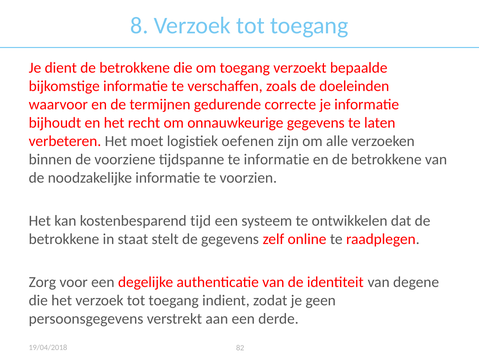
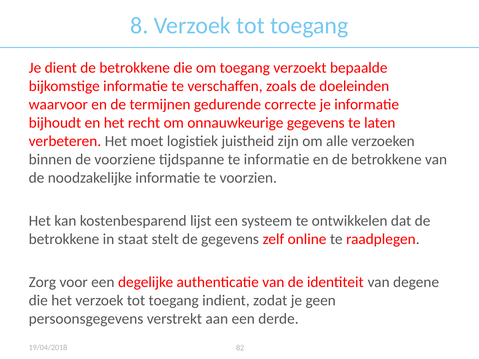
oefenen: oefenen -> juistheid
tijd: tijd -> lijst
